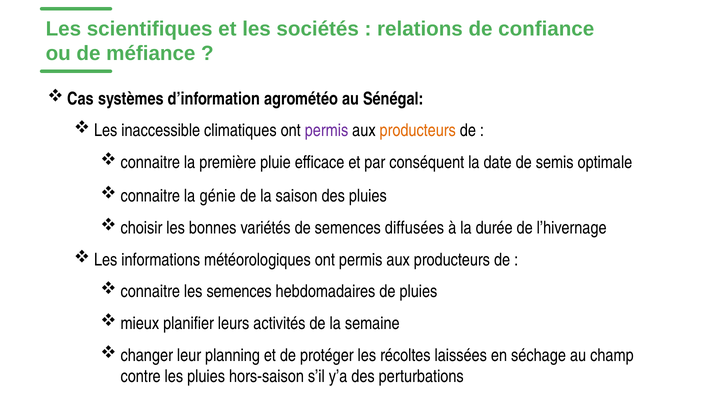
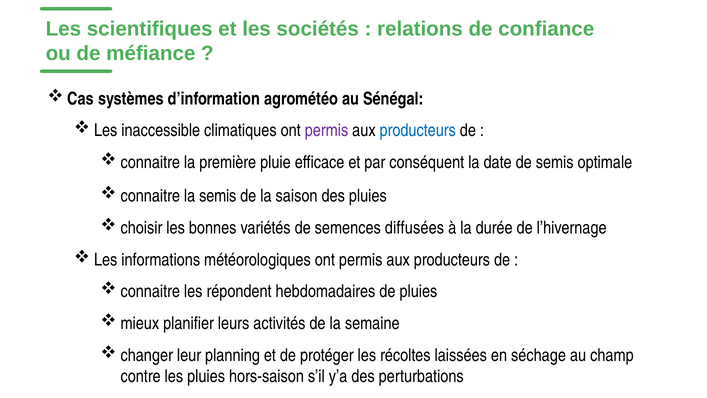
producteurs at (418, 130) colour: orange -> blue
la génie: génie -> semis
les semences: semences -> répondent
